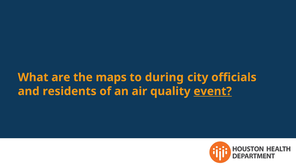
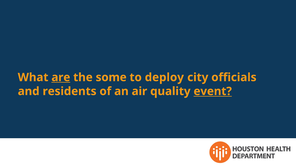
are underline: none -> present
maps: maps -> some
during: during -> deploy
